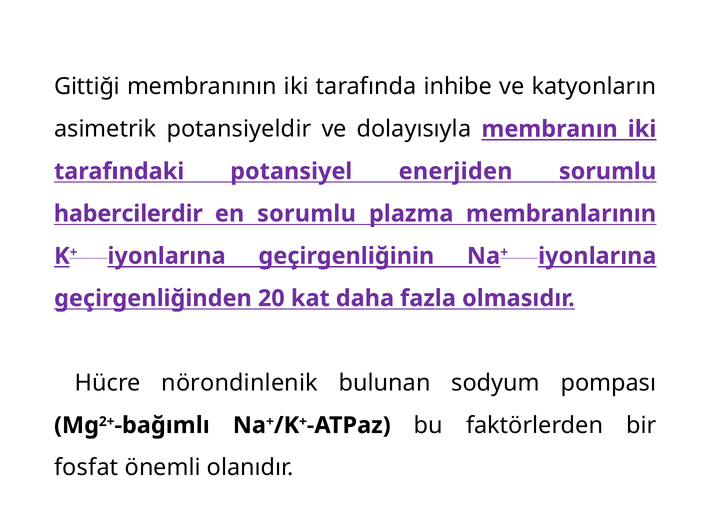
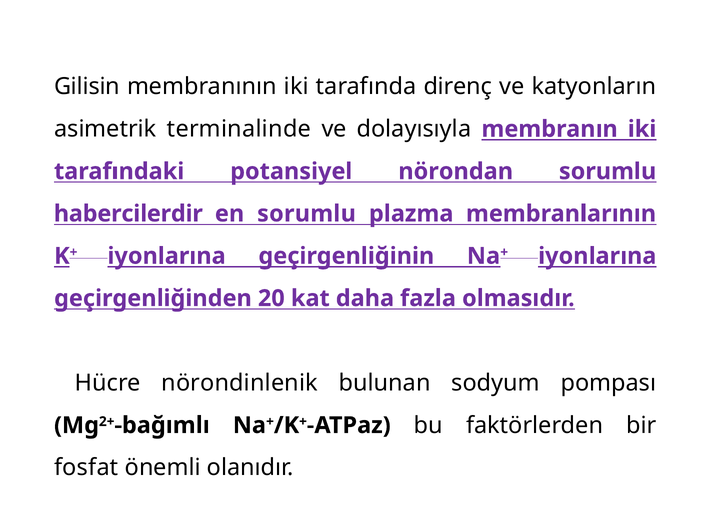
Gittiği: Gittiği -> Gilisin
inhibe: inhibe -> direnç
potansiyeldir: potansiyeldir -> terminalinde
enerjiden: enerjiden -> nörondan
